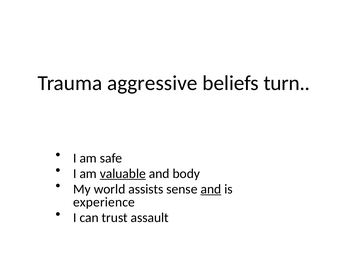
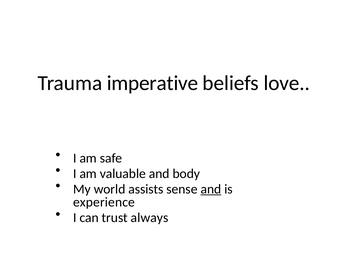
aggressive: aggressive -> imperative
turn: turn -> love
valuable underline: present -> none
assault: assault -> always
